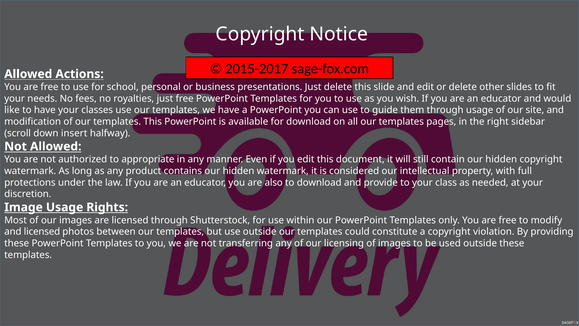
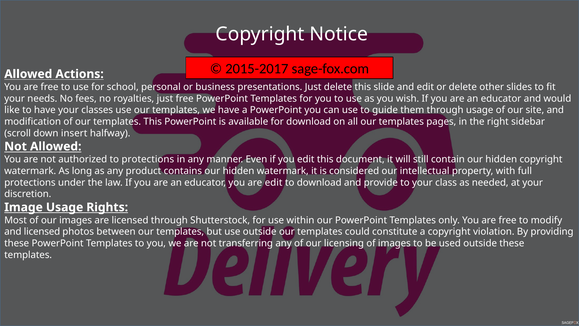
to appropriate: appropriate -> protections
are also: also -> edit
